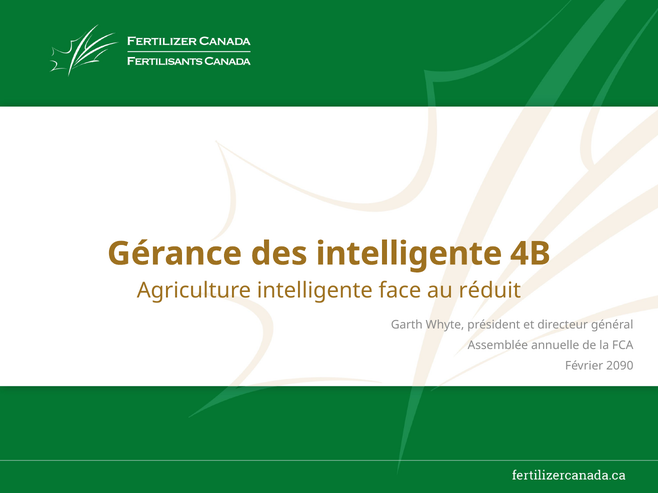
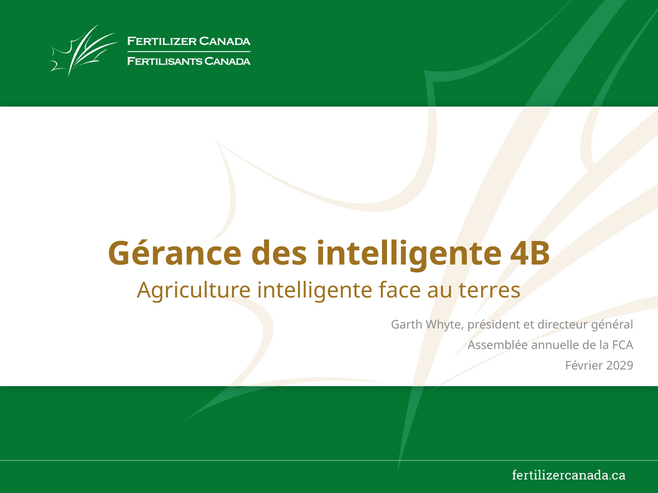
réduit: réduit -> terres
2090: 2090 -> 2029
